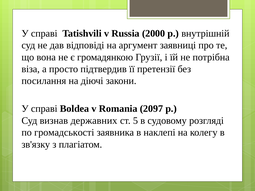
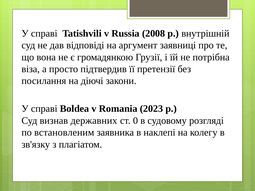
2000: 2000 -> 2008
2097: 2097 -> 2023
5: 5 -> 0
громадськості: громадськості -> встановленим
